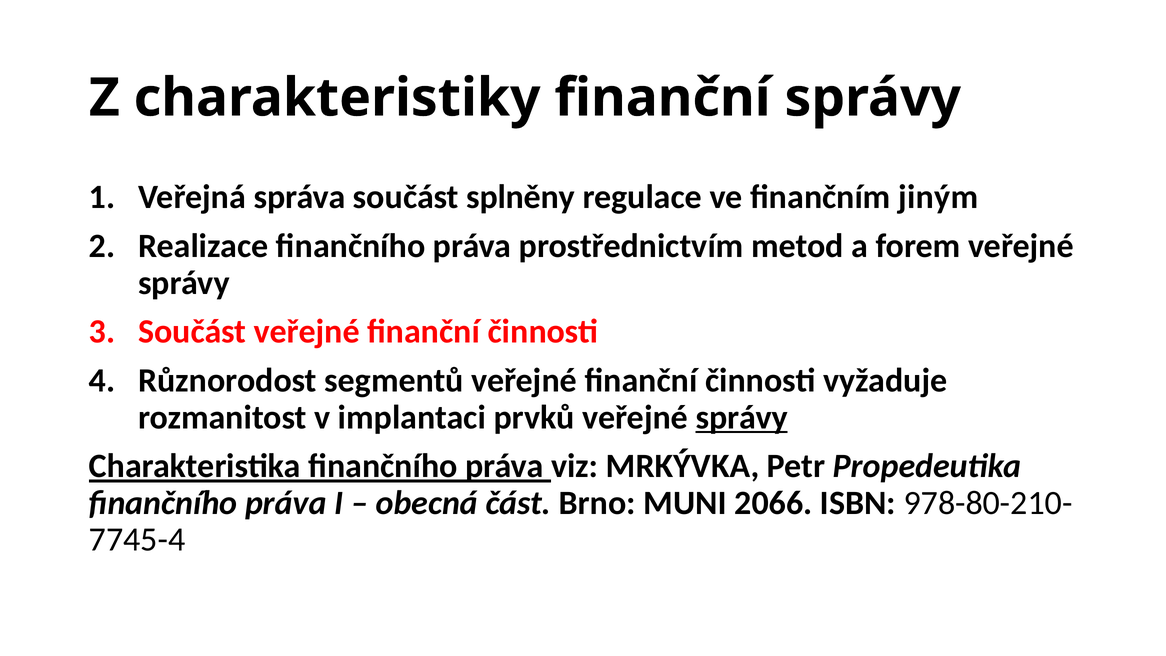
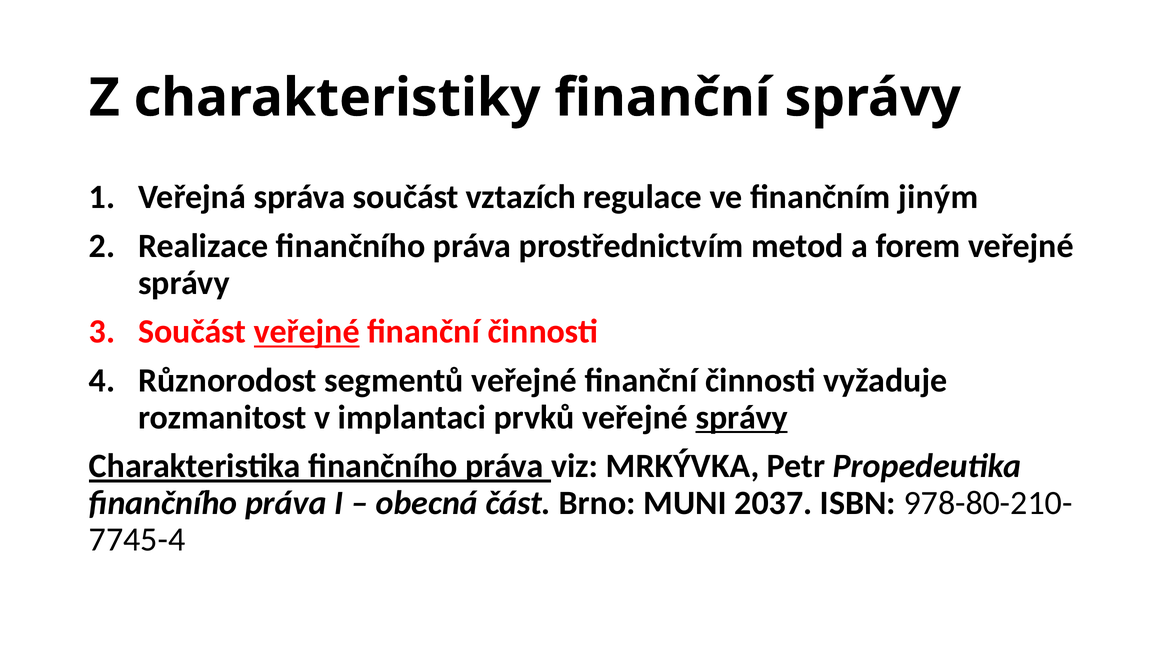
splněny: splněny -> vztazích
veřejné at (307, 332) underline: none -> present
2066: 2066 -> 2037
